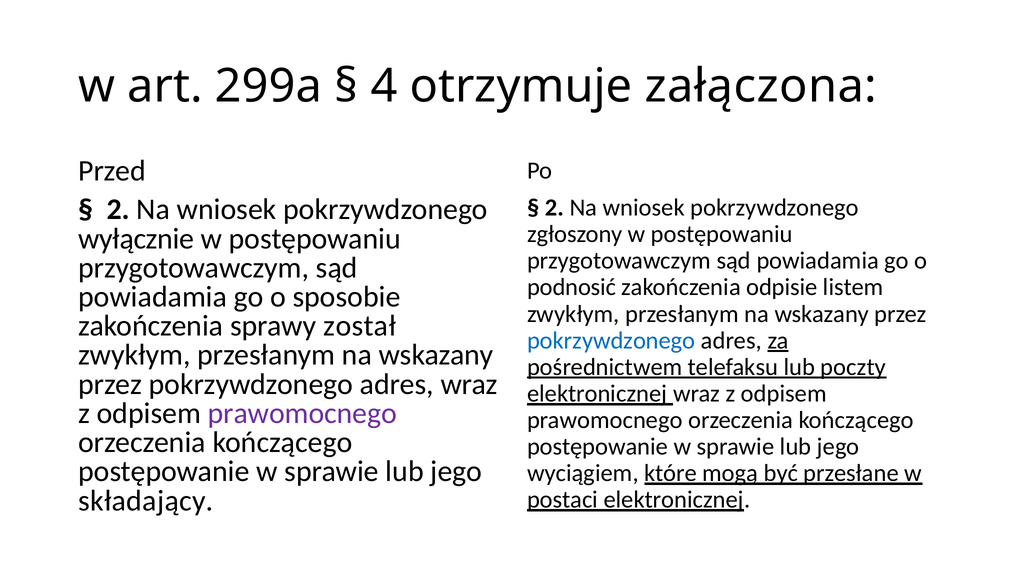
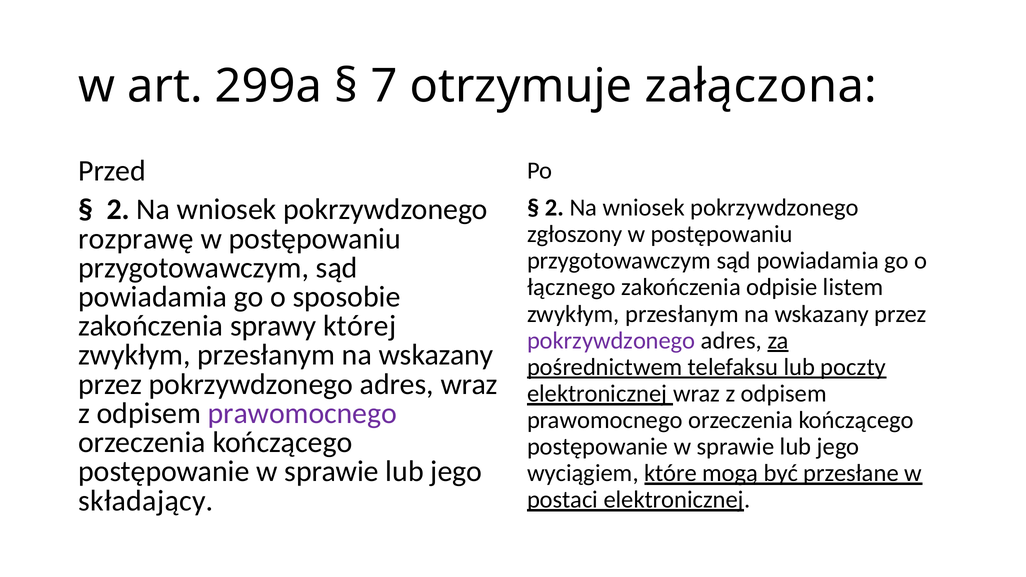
4: 4 -> 7
wyłącznie: wyłącznie -> rozprawę
podnosić: podnosić -> łącznego
został: został -> której
pokrzywdzonego at (611, 341) colour: blue -> purple
